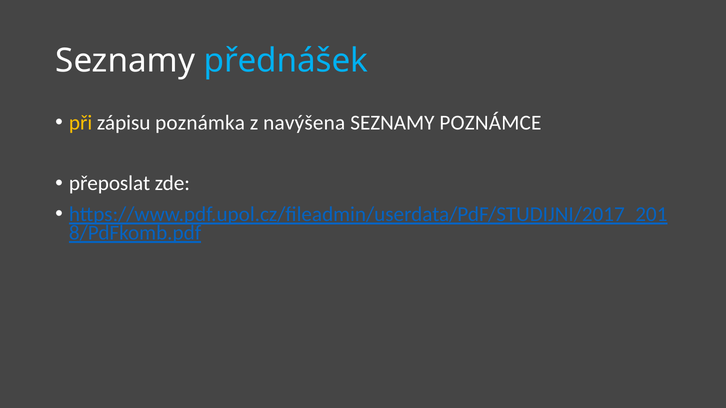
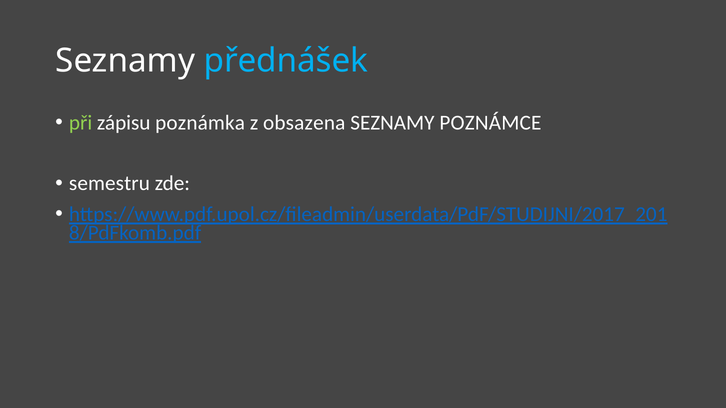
při colour: yellow -> light green
navýšena: navýšena -> obsazena
přeposlat: přeposlat -> semestru
